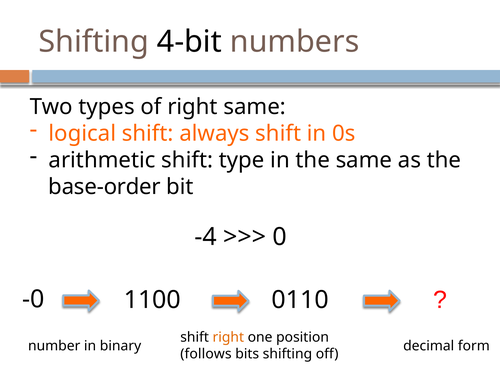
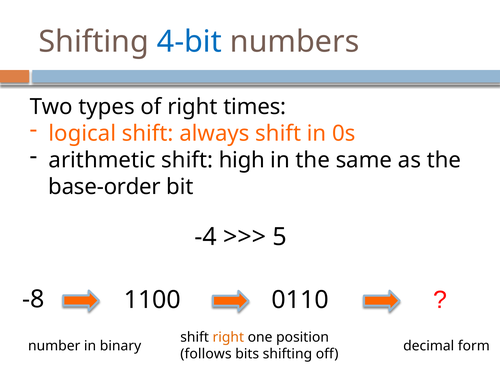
4-bit colour: black -> blue
right same: same -> times
type: type -> high
0: 0 -> 5
-0: -0 -> -8
